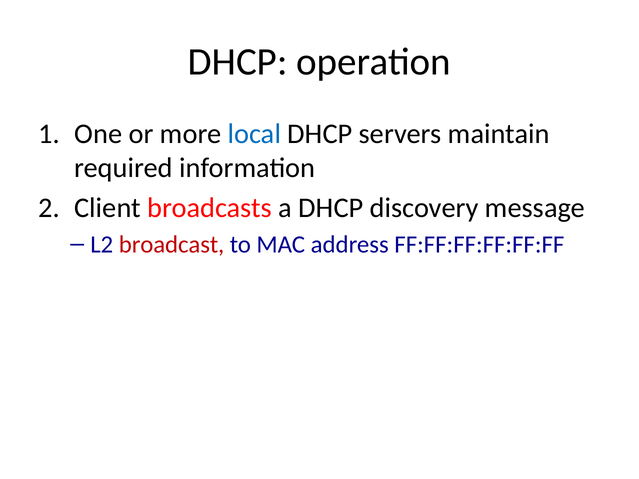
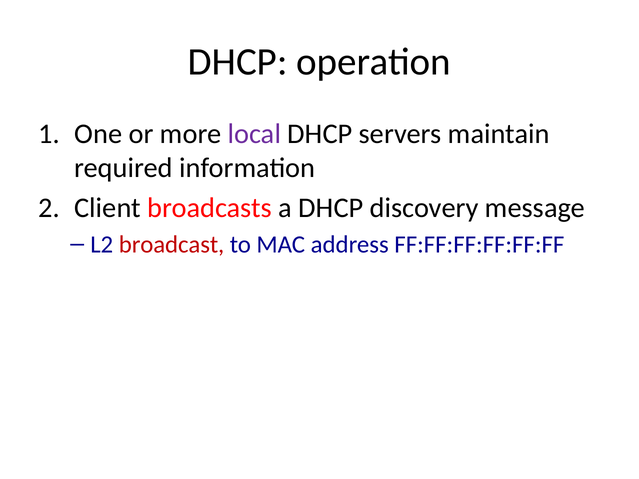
local colour: blue -> purple
